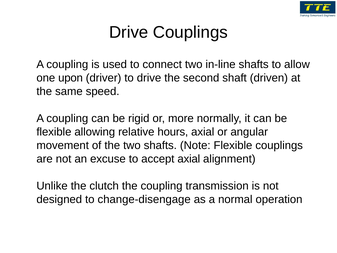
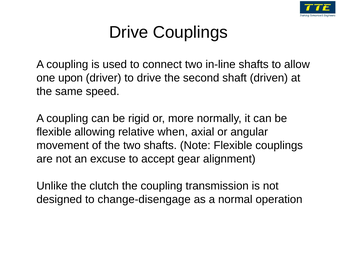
hours: hours -> when
accept axial: axial -> gear
